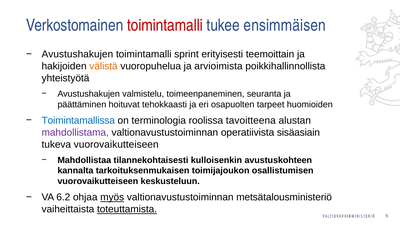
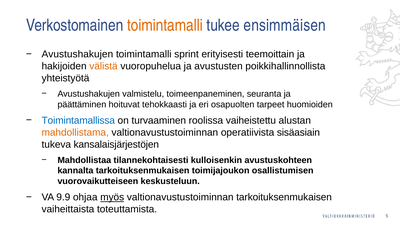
toimintamalli at (165, 25) colour: red -> orange
arvioimista: arvioimista -> avustusten
terminologia: terminologia -> turvaaminen
tavoitteena: tavoitteena -> vaiheistettu
mahdollistama colour: purple -> orange
tukeva vuorovaikutteiseen: vuorovaikutteiseen -> kansalaisjärjestöjen
6.2: 6.2 -> 9.9
valtionavustustoiminnan metsätalousministeriö: metsätalousministeriö -> tarkoituksenmukaisen
toteuttamista underline: present -> none
